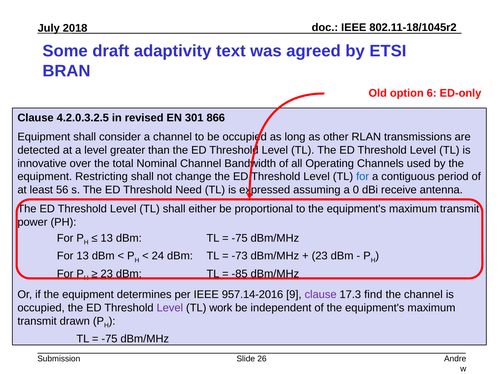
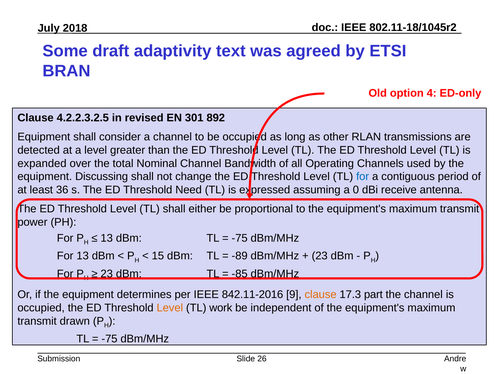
6: 6 -> 4
4.2.0.3.2.5: 4.2.0.3.2.5 -> 4.2.2.3.2.5
866: 866 -> 892
innovative: innovative -> expanded
Restricting: Restricting -> Discussing
56: 56 -> 36
24: 24 -> 15
-73: -73 -> -89
957.14-2016: 957.14-2016 -> 842.11-2016
clause at (321, 295) colour: purple -> orange
find: find -> part
Level at (170, 308) colour: purple -> orange
